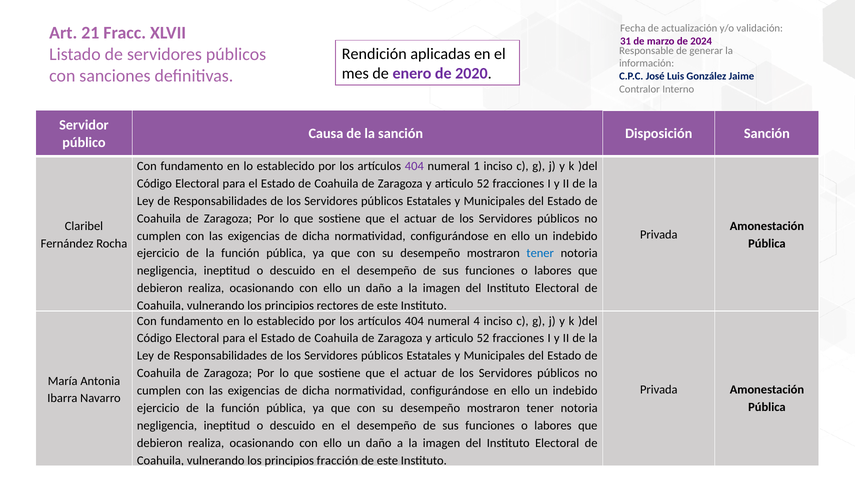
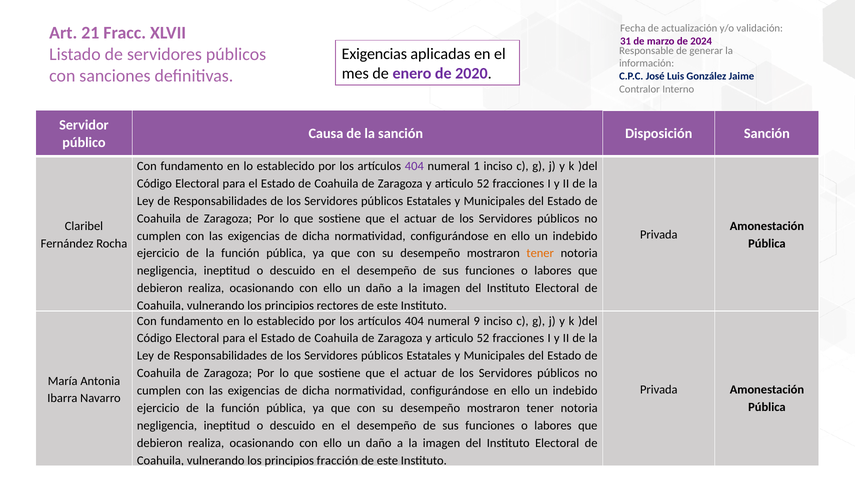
Rendición at (374, 54): Rendición -> Exigencias
tener at (540, 253) colour: blue -> orange
4: 4 -> 9
